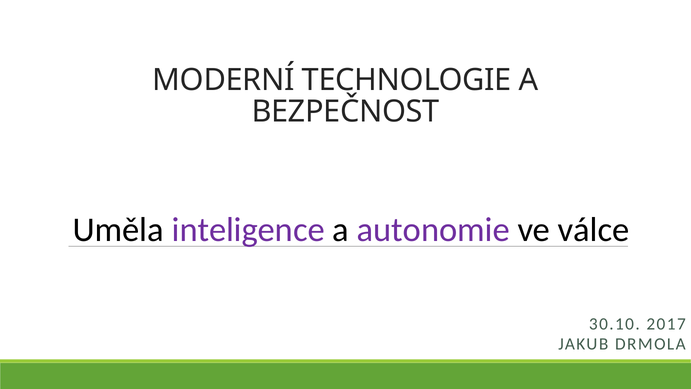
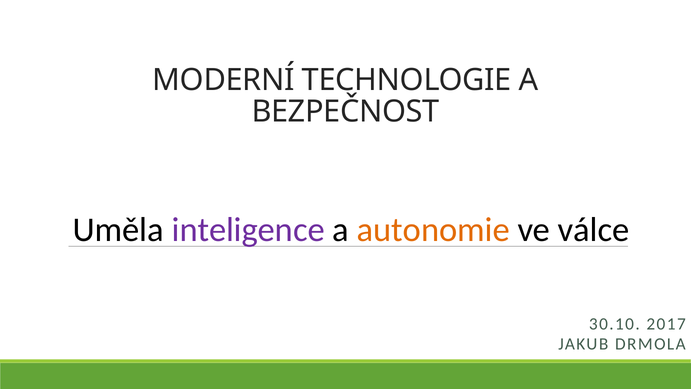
autonomie colour: purple -> orange
